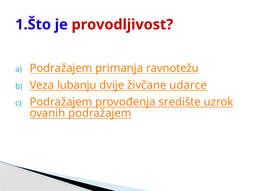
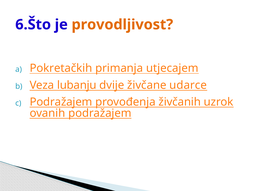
1.Što: 1.Što -> 6.Što
provodljivost colour: red -> orange
Podražajem at (61, 68): Podražajem -> Pokretačkih
ravnotežu: ravnotežu -> utjecajem
središte: središte -> živčanih
